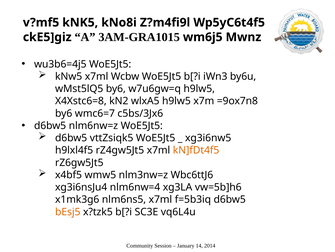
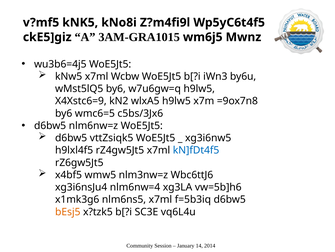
X4Xstc6=8: X4Xstc6=8 -> X4Xstc6=9
wmc6=7: wmc6=7 -> wmc6=5
kN]fDt4f5 colour: orange -> blue
